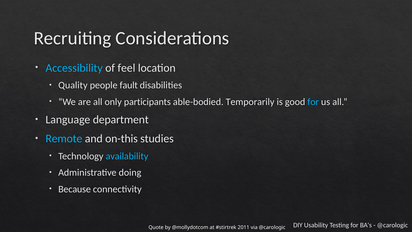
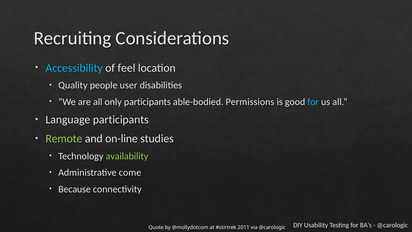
fault: fault -> user
Temporarily: Temporarily -> Permissions
Language department: department -> participants
Remote colour: light blue -> light green
on-this: on-this -> on-line
availability colour: light blue -> light green
doing: doing -> come
